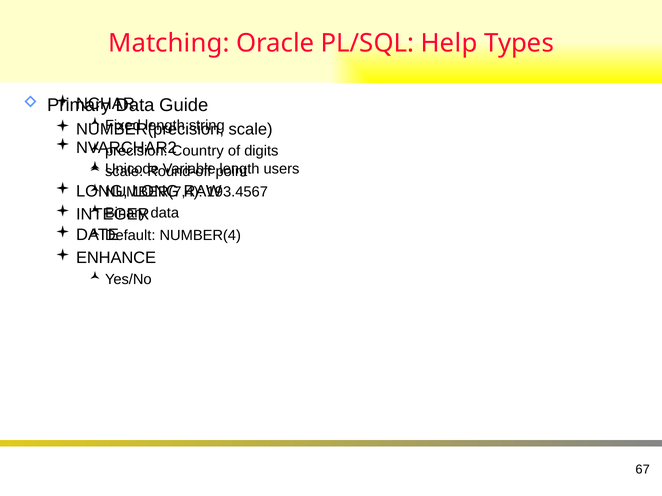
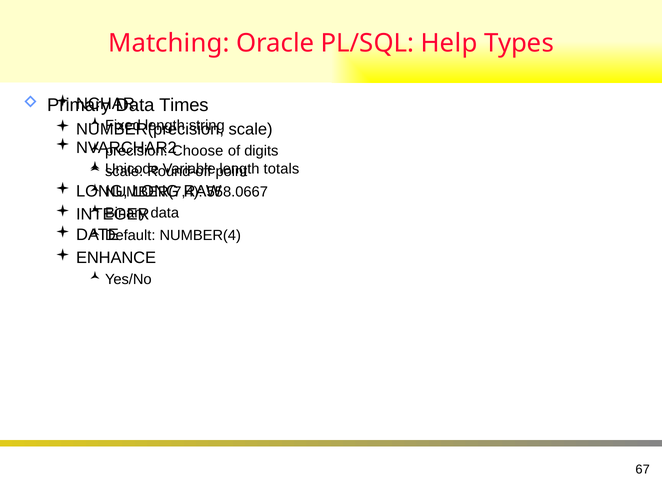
Guide: Guide -> Times
Country: Country -> Choose
users: users -> totals
193.4567: 193.4567 -> 558.0667
